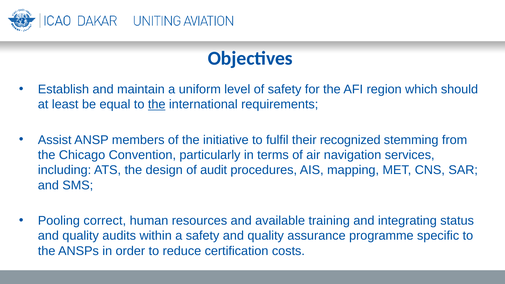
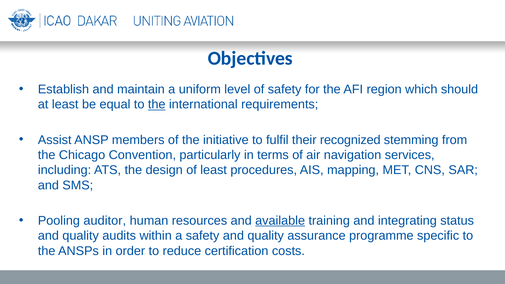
of audit: audit -> least
correct: correct -> auditor
available underline: none -> present
